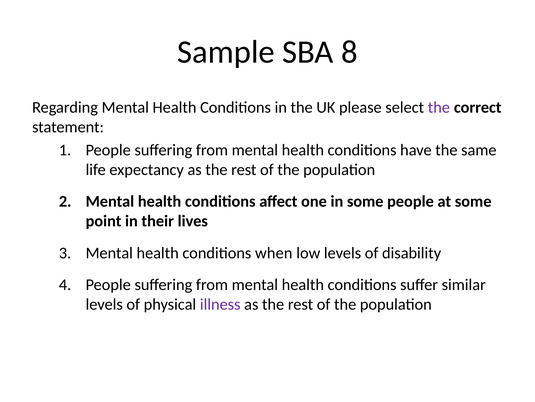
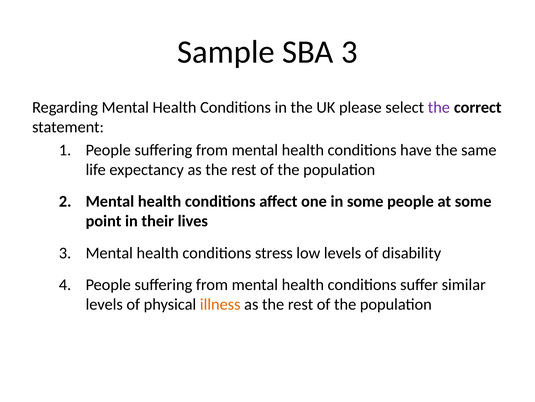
SBA 8: 8 -> 3
when: when -> stress
illness colour: purple -> orange
